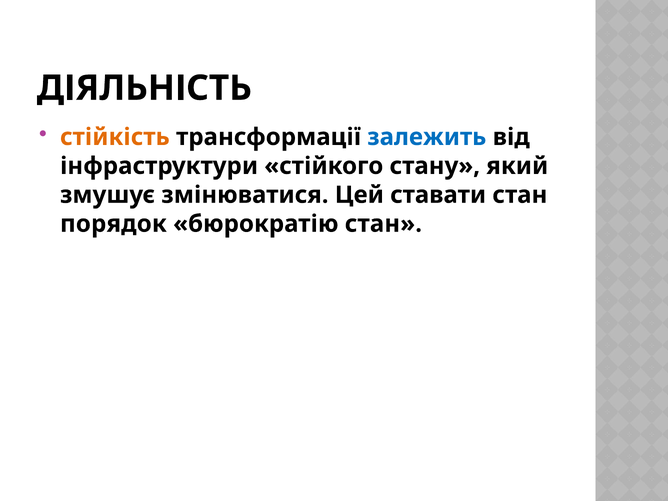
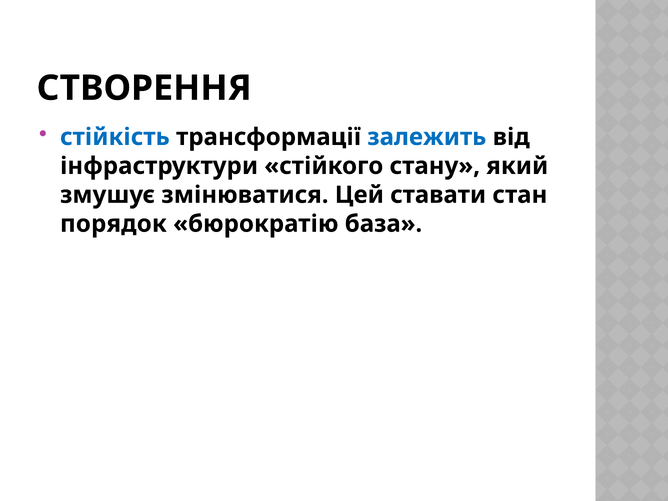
ДІЯЛЬНІСТЬ: ДІЯЛЬНІСТЬ -> СТВОРЕННЯ
стійкість colour: orange -> blue
бюрократію стан: стан -> база
